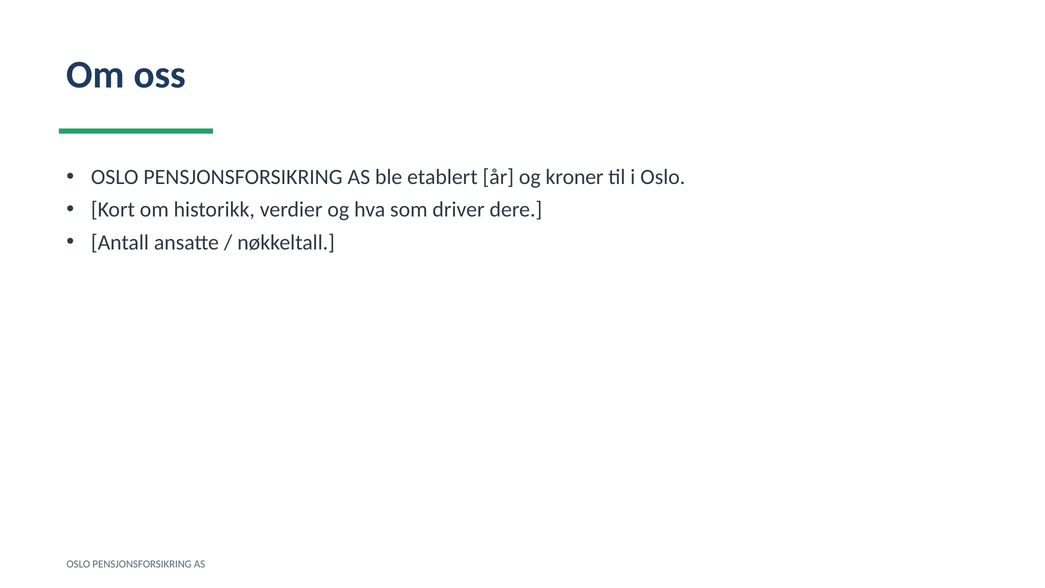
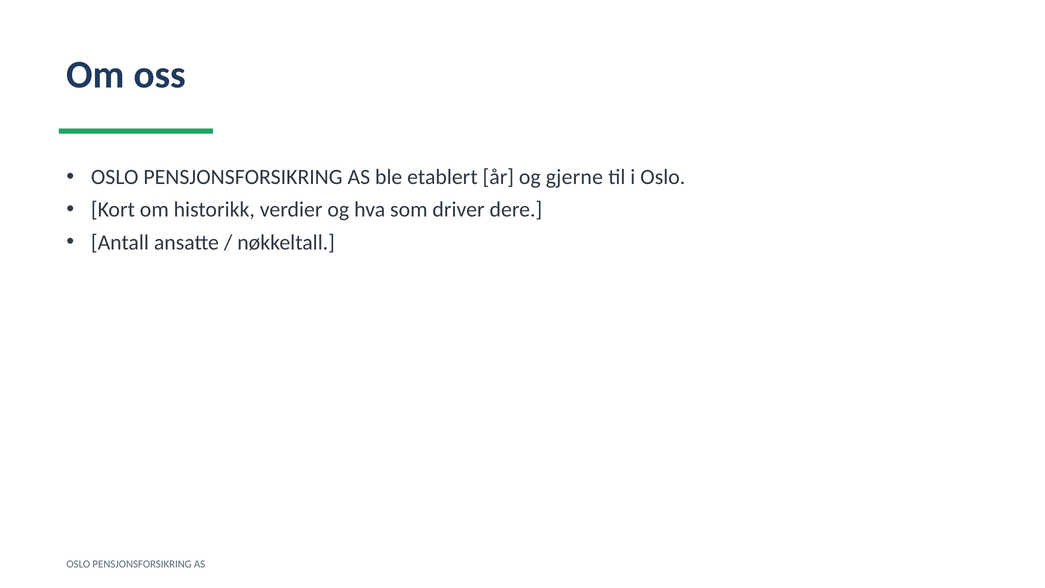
kroner: kroner -> gjerne
